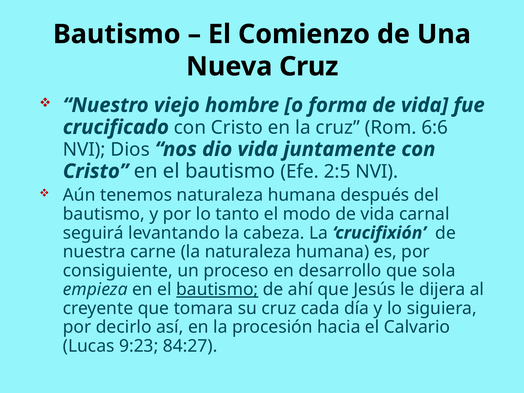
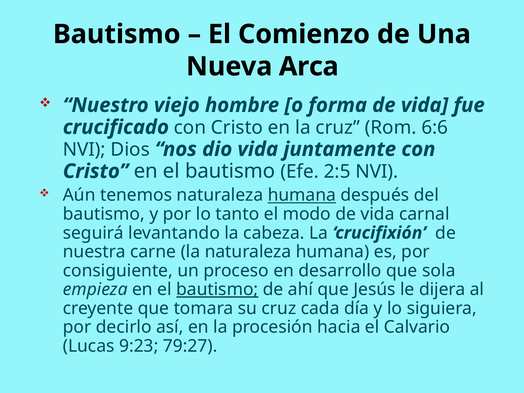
Nueva Cruz: Cruz -> Arca
humana at (302, 195) underline: none -> present
84:27: 84:27 -> 79:27
